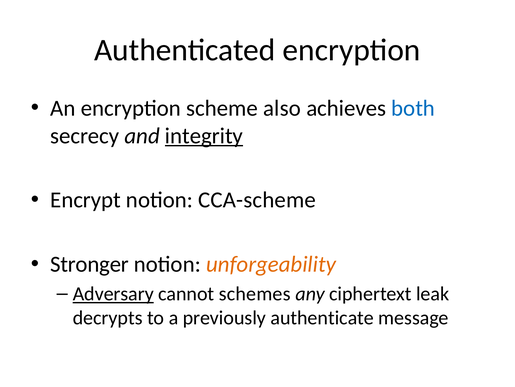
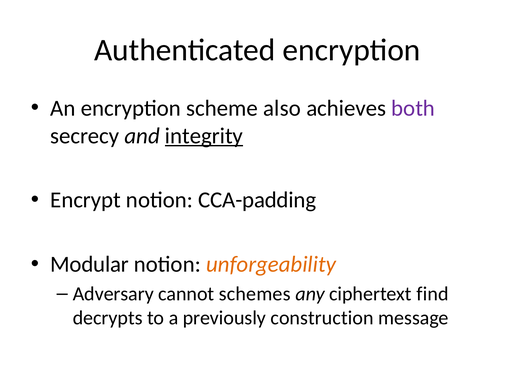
both colour: blue -> purple
CCA-scheme: CCA-scheme -> CCA-padding
Stronger: Stronger -> Modular
Adversary underline: present -> none
leak: leak -> find
authenticate: authenticate -> construction
